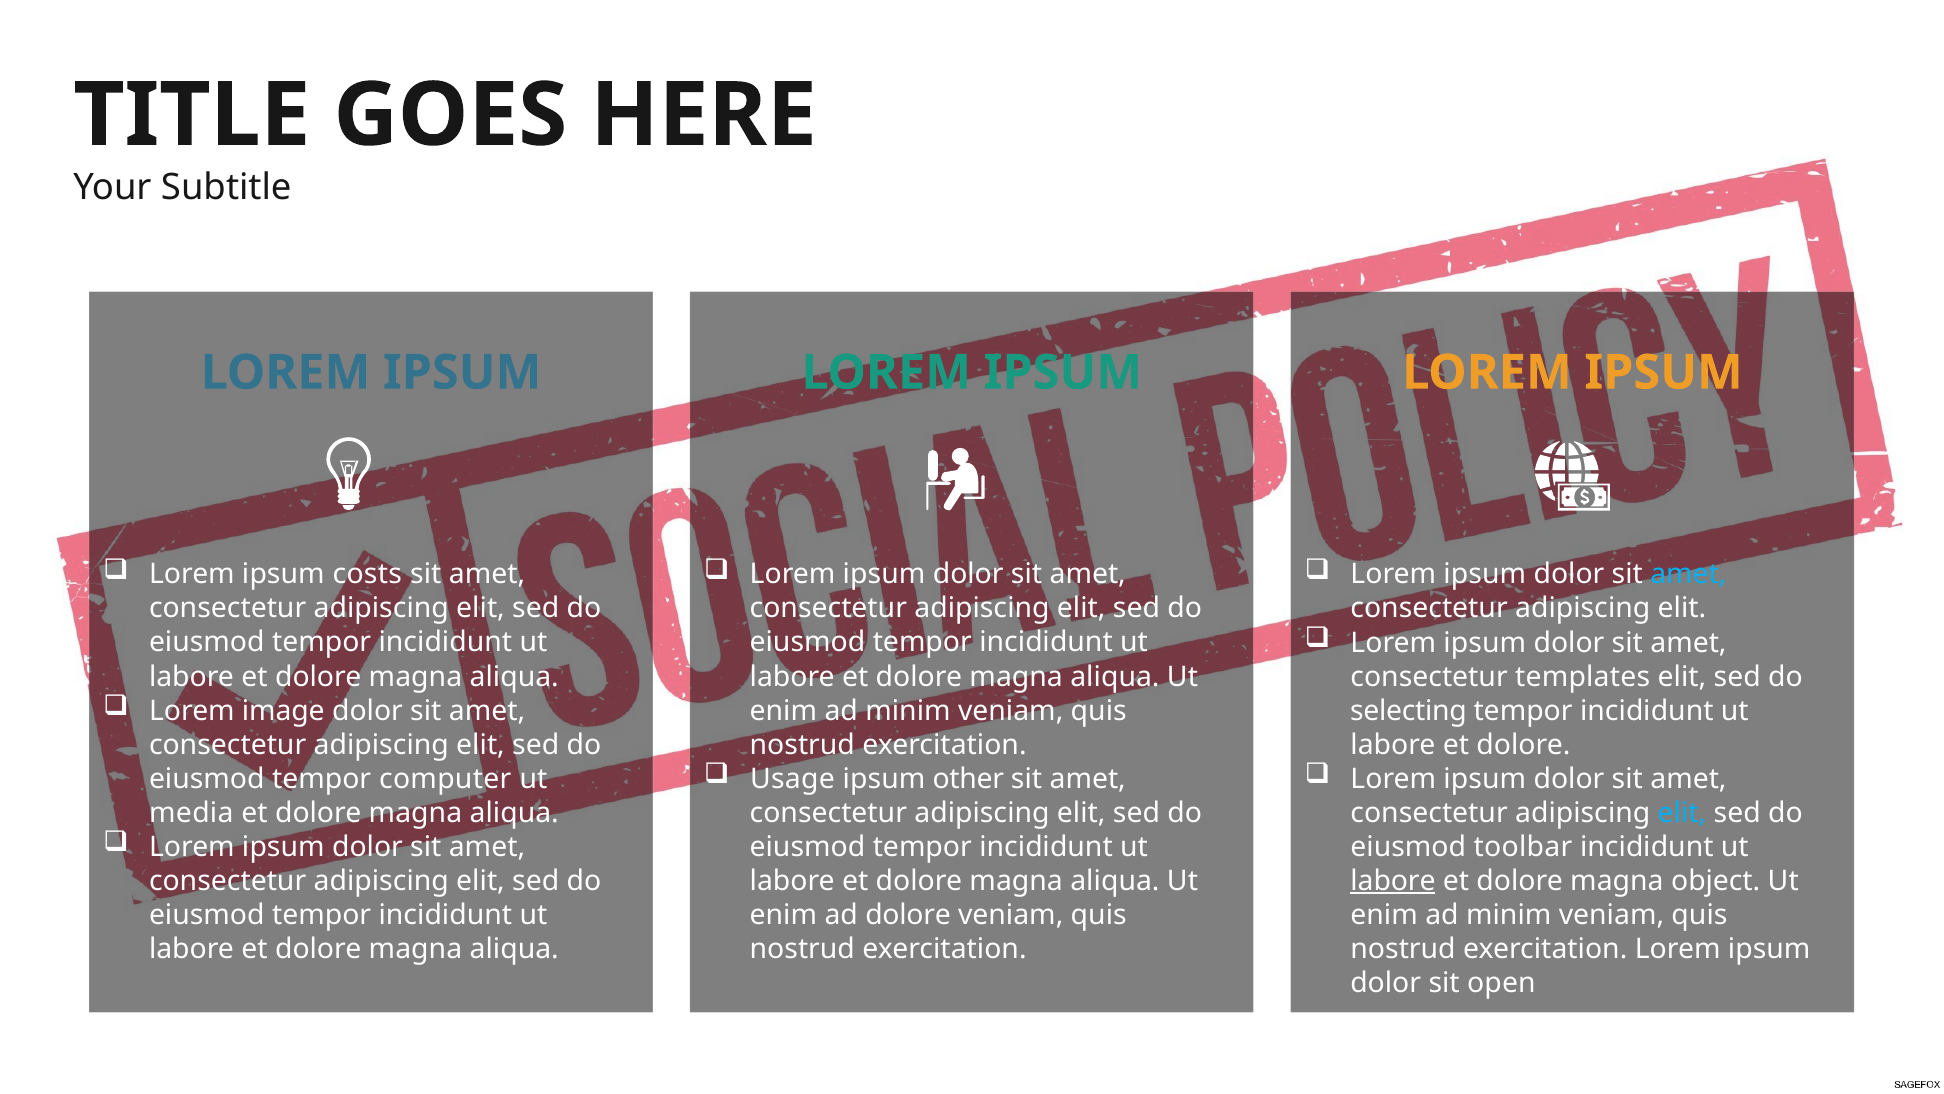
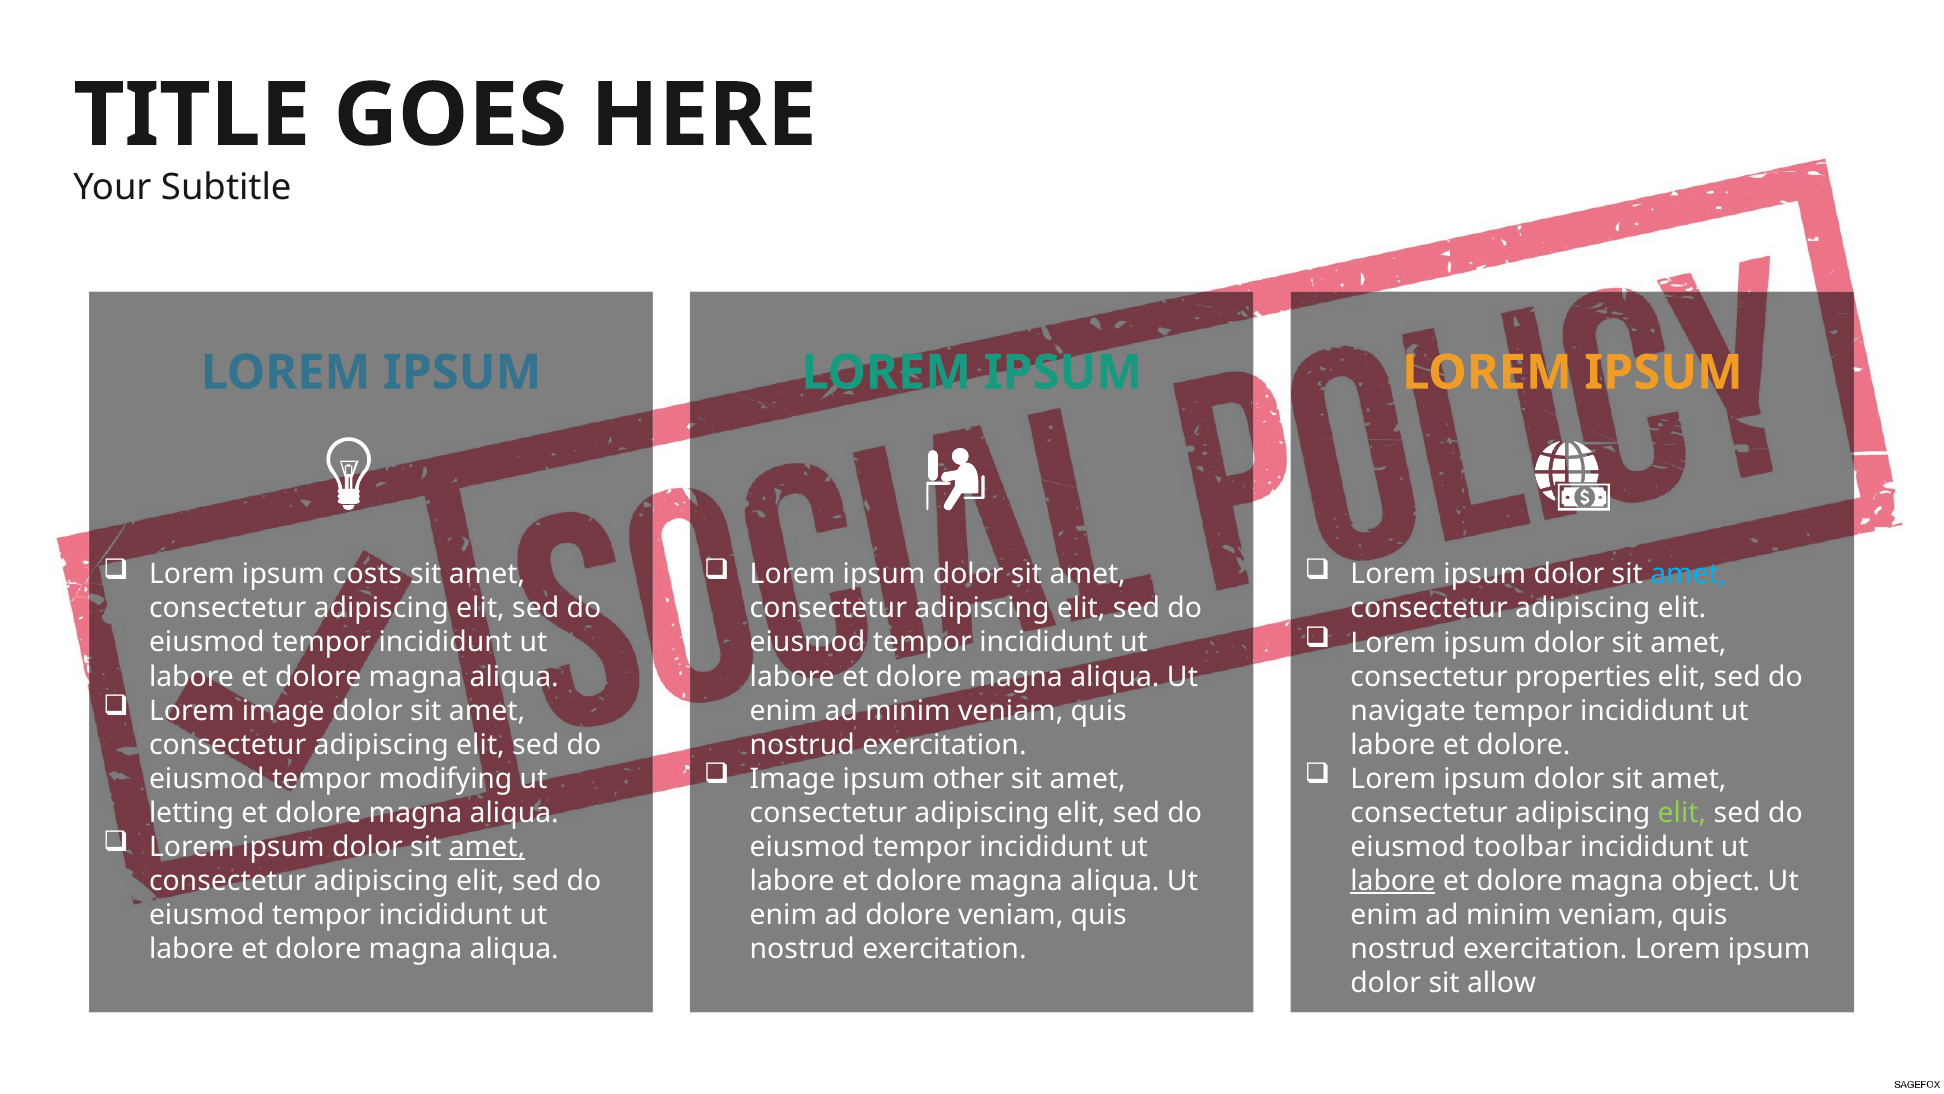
templates: templates -> properties
selecting: selecting -> navigate
Usage at (792, 778): Usage -> Image
computer: computer -> modifying
media: media -> letting
elit at (1682, 813) colour: light blue -> light green
amet at (487, 847) underline: none -> present
open: open -> allow
